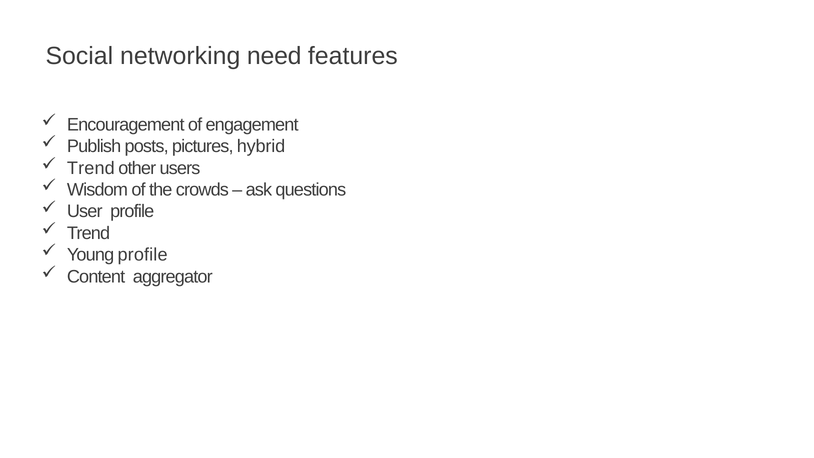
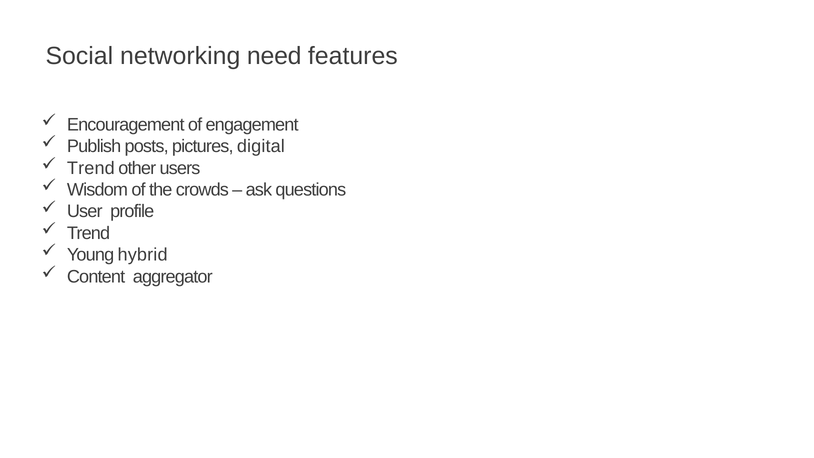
hybrid: hybrid -> digital
Young profile: profile -> hybrid
